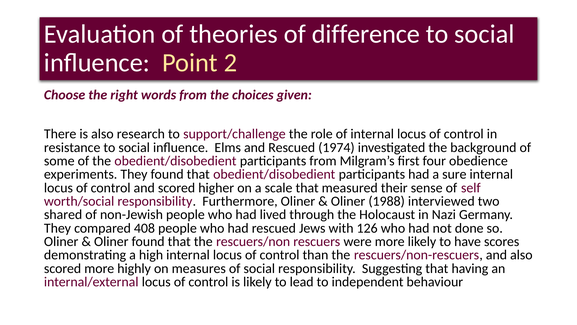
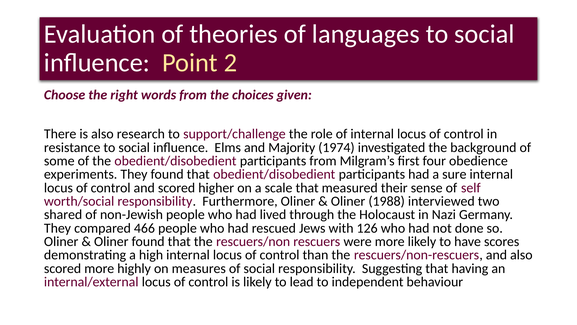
difference: difference -> languages
and Rescued: Rescued -> Majority
408: 408 -> 466
